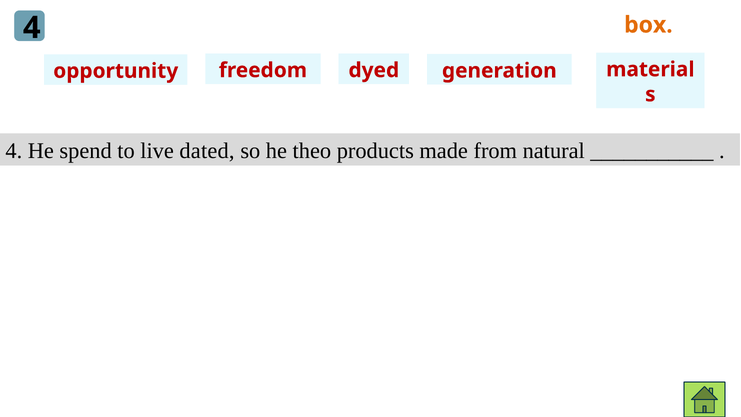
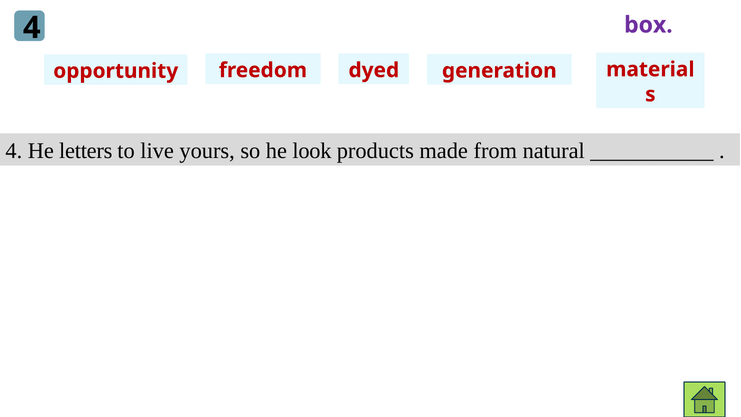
box colour: orange -> purple
spend: spend -> letters
dated: dated -> yours
theo: theo -> look
